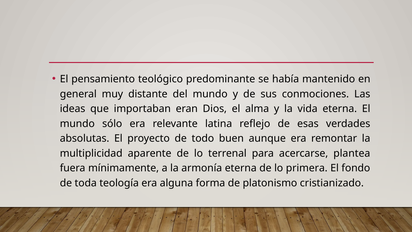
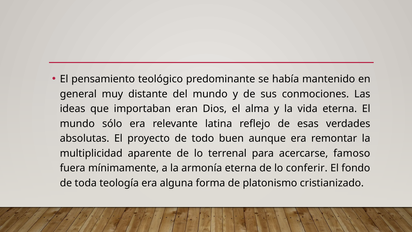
plantea: plantea -> famoso
primera: primera -> conferir
